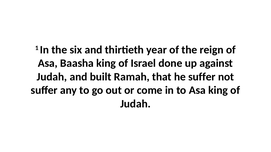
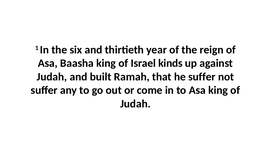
done: done -> kinds
